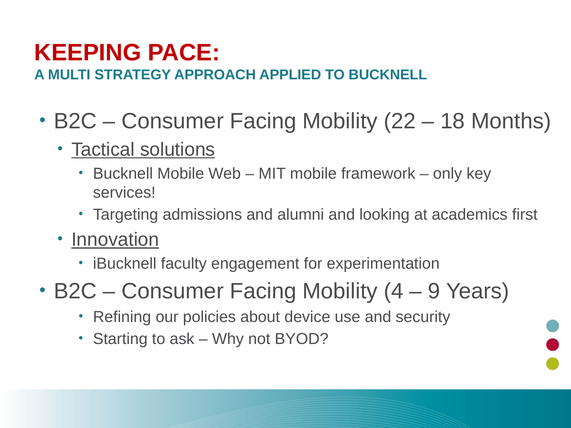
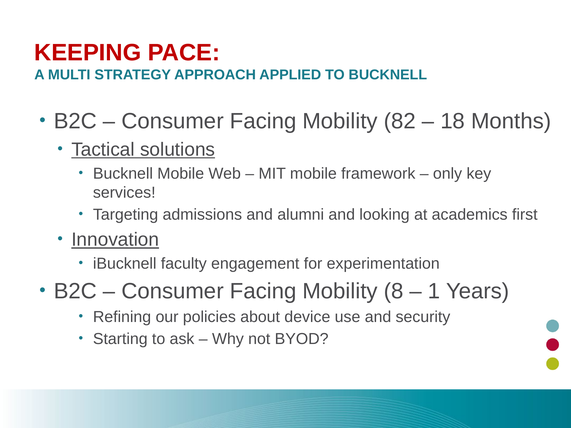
22: 22 -> 82
4: 4 -> 8
9: 9 -> 1
